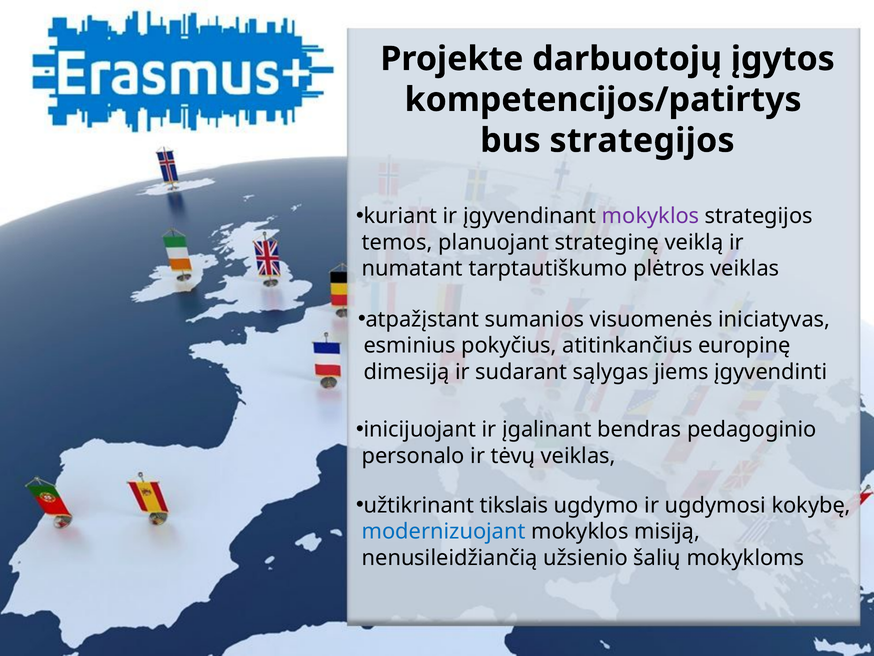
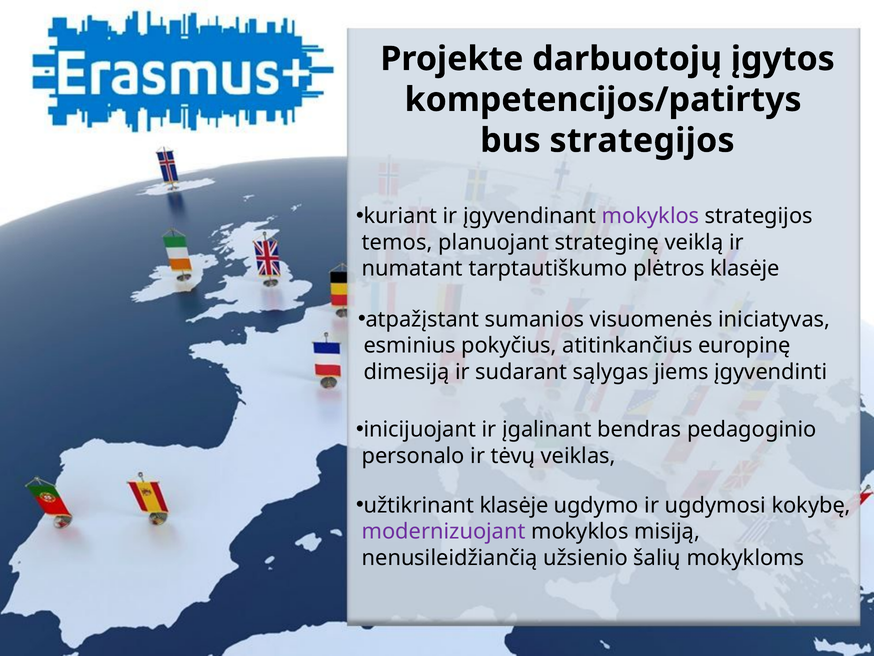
plėtros veiklas: veiklas -> klasėje
užtikrinant tikslais: tikslais -> klasėje
modernizuojant colour: blue -> purple
